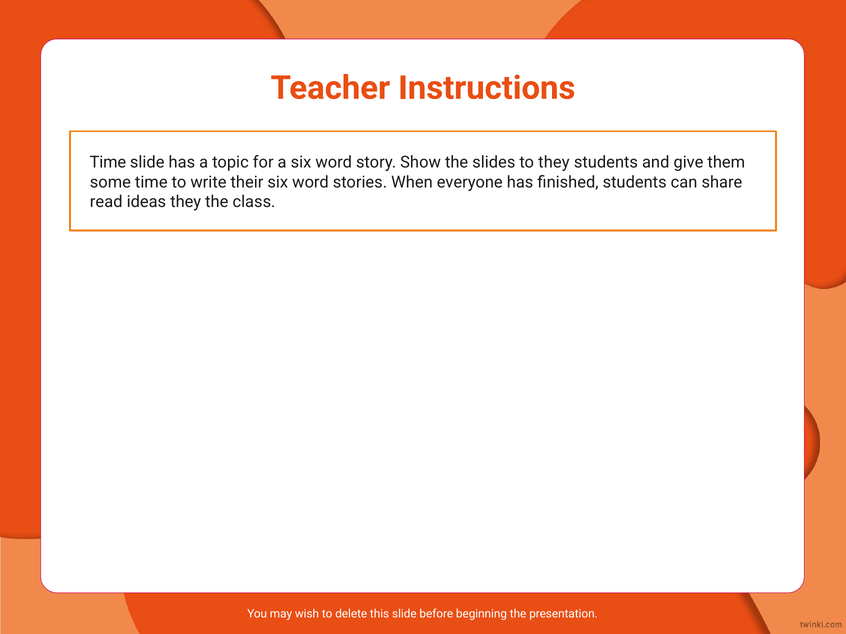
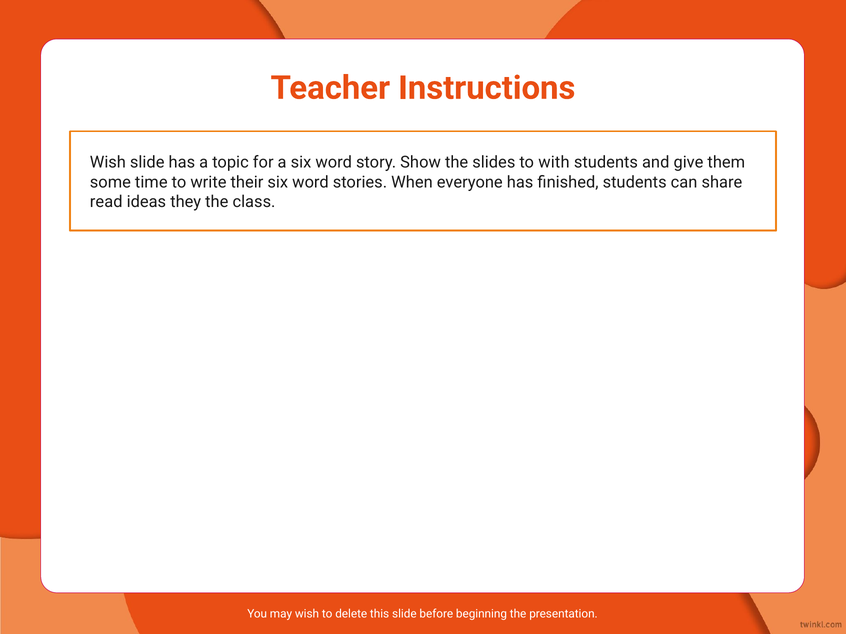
Time at (108, 162): Time -> Wish
to they: they -> with
